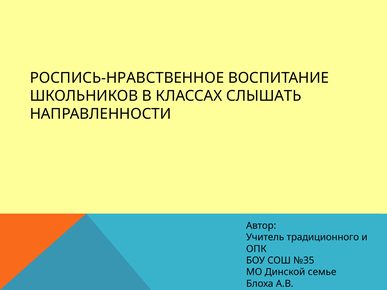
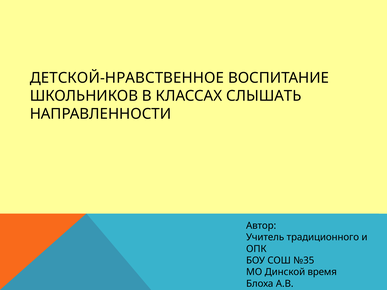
РОСПИСЬ-НРАВСТВЕННОЕ: РОСПИСЬ-НРАВСТВЕННОЕ -> ДЕТСКОЙ-НРАВСТВЕННОЕ
семье: семье -> время
